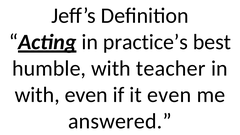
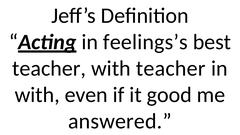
practice’s: practice’s -> feelings’s
humble at (49, 69): humble -> teacher
it even: even -> good
